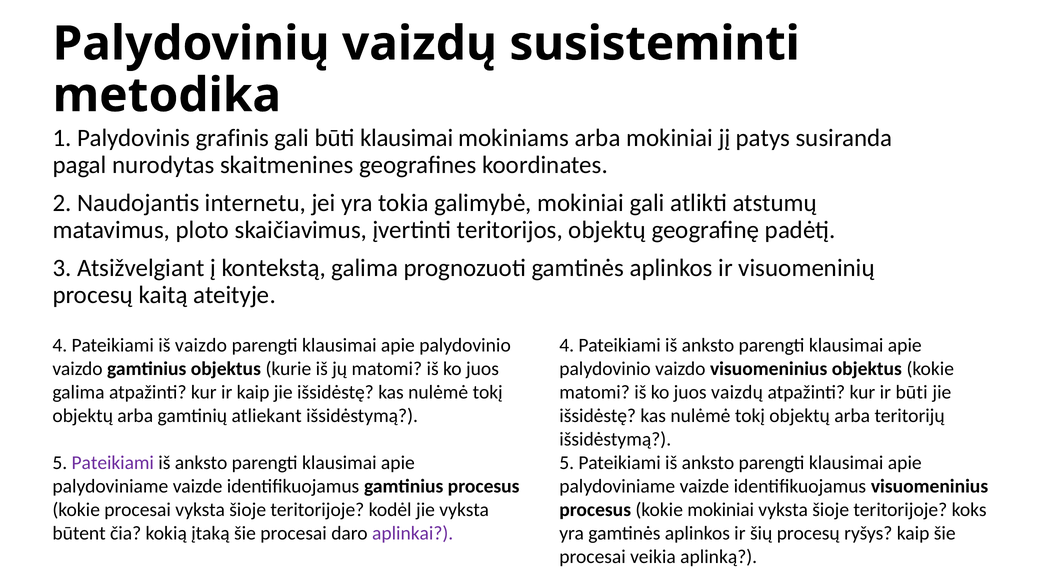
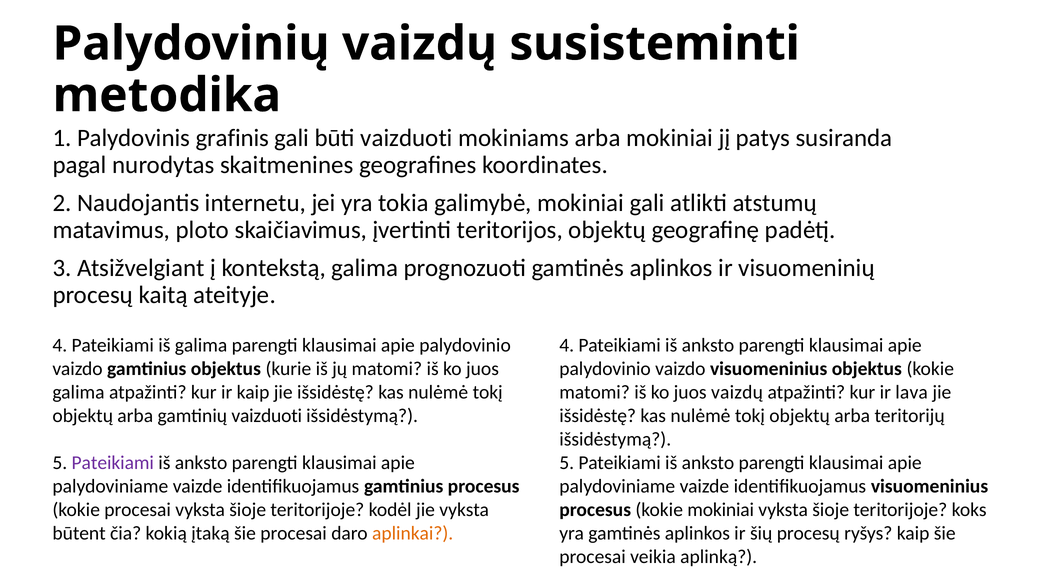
būti klausimai: klausimai -> vaizduoti
iš vaizdo: vaizdo -> galima
ir būti: būti -> lava
gamtinių atliekant: atliekant -> vaizduoti
aplinkai colour: purple -> orange
